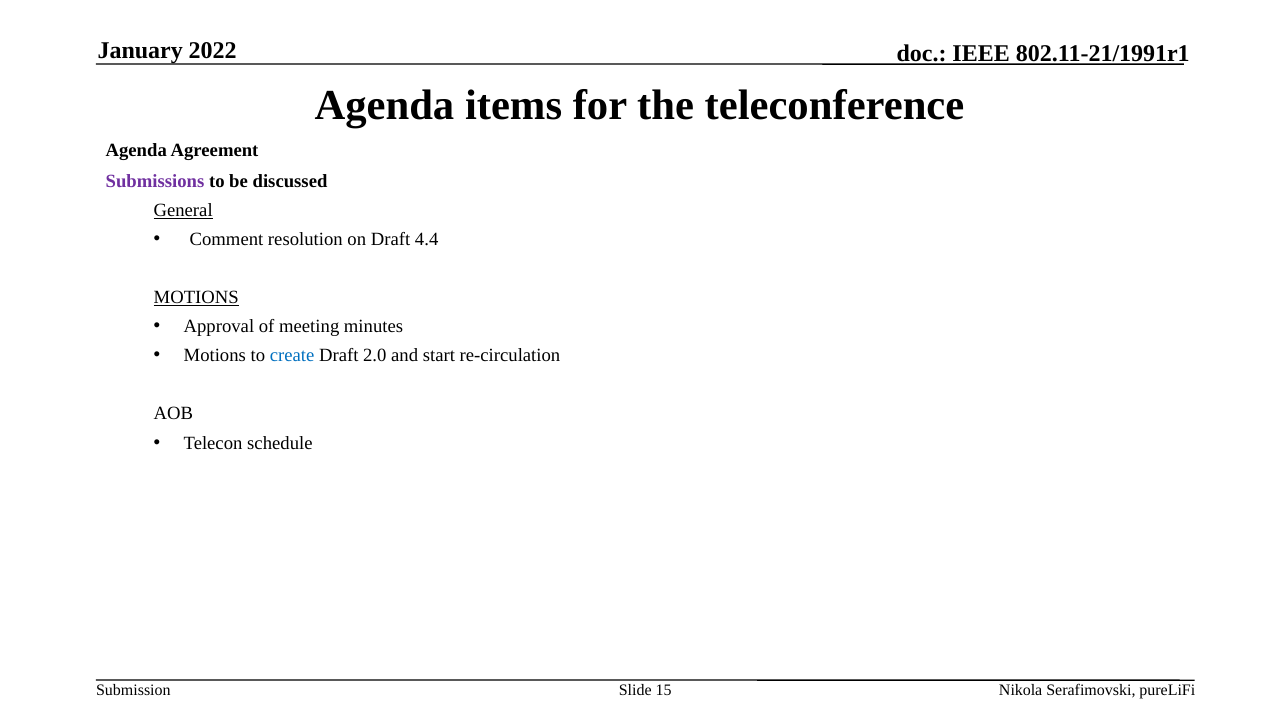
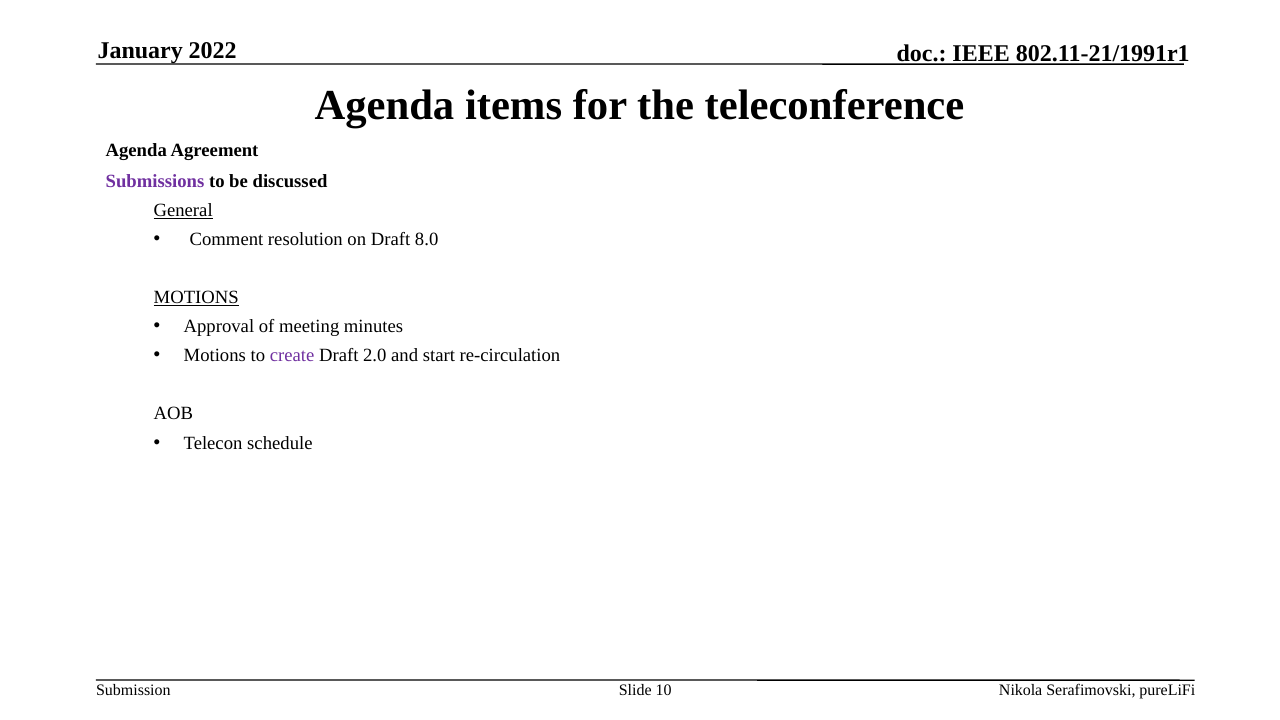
4.4: 4.4 -> 8.0
create colour: blue -> purple
15: 15 -> 10
